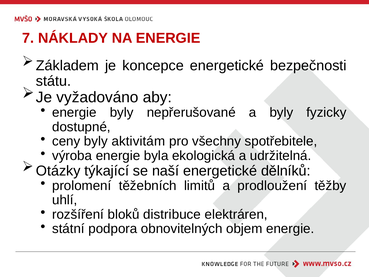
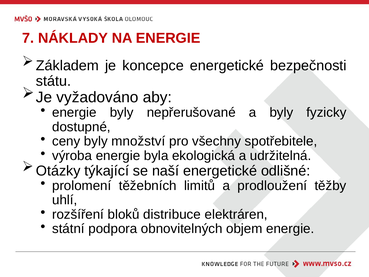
aktivitám: aktivitám -> množství
dělníků: dělníků -> odlišné
